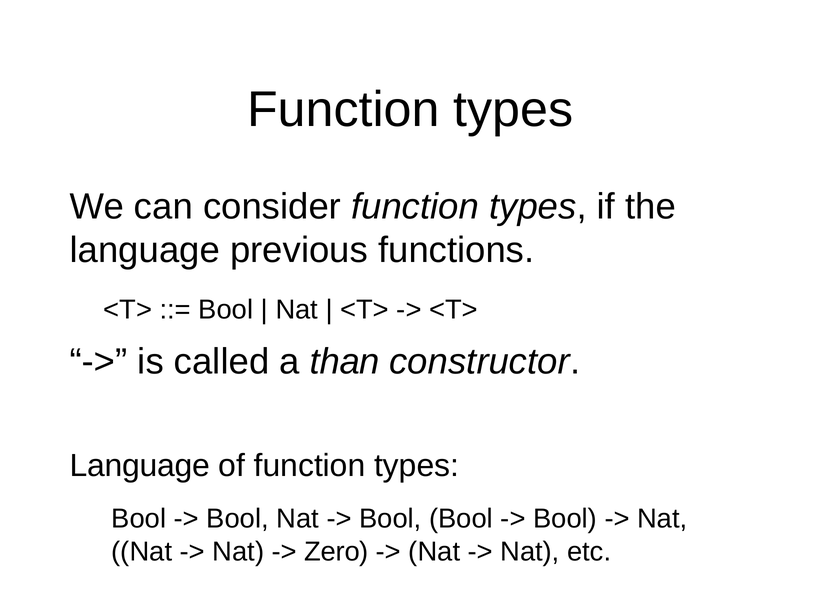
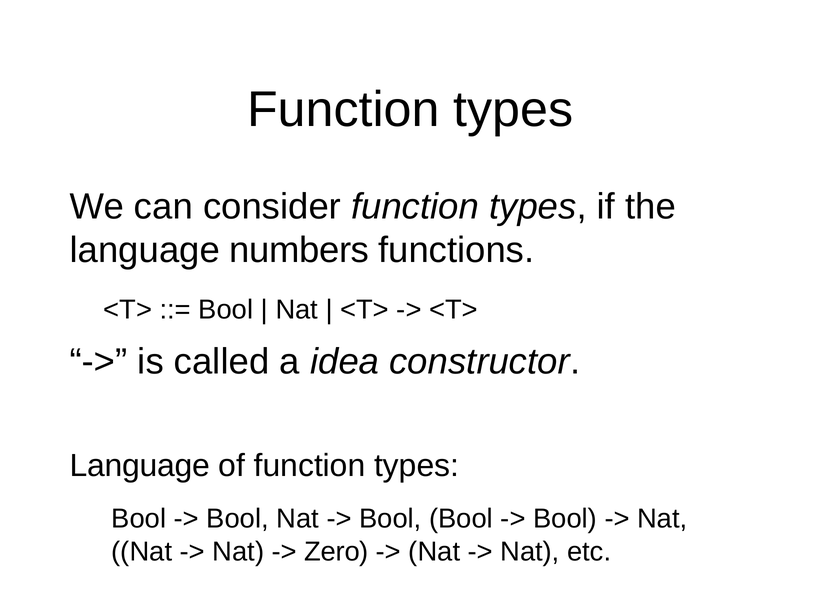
previous: previous -> numbers
than: than -> idea
